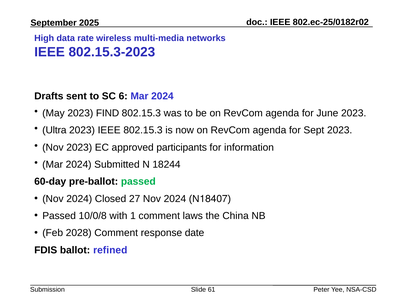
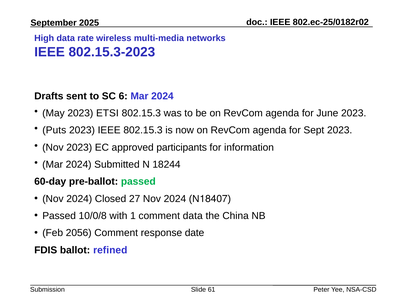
FIND: FIND -> ETSI
Ultra: Ultra -> Puts
comment laws: laws -> data
2028: 2028 -> 2056
